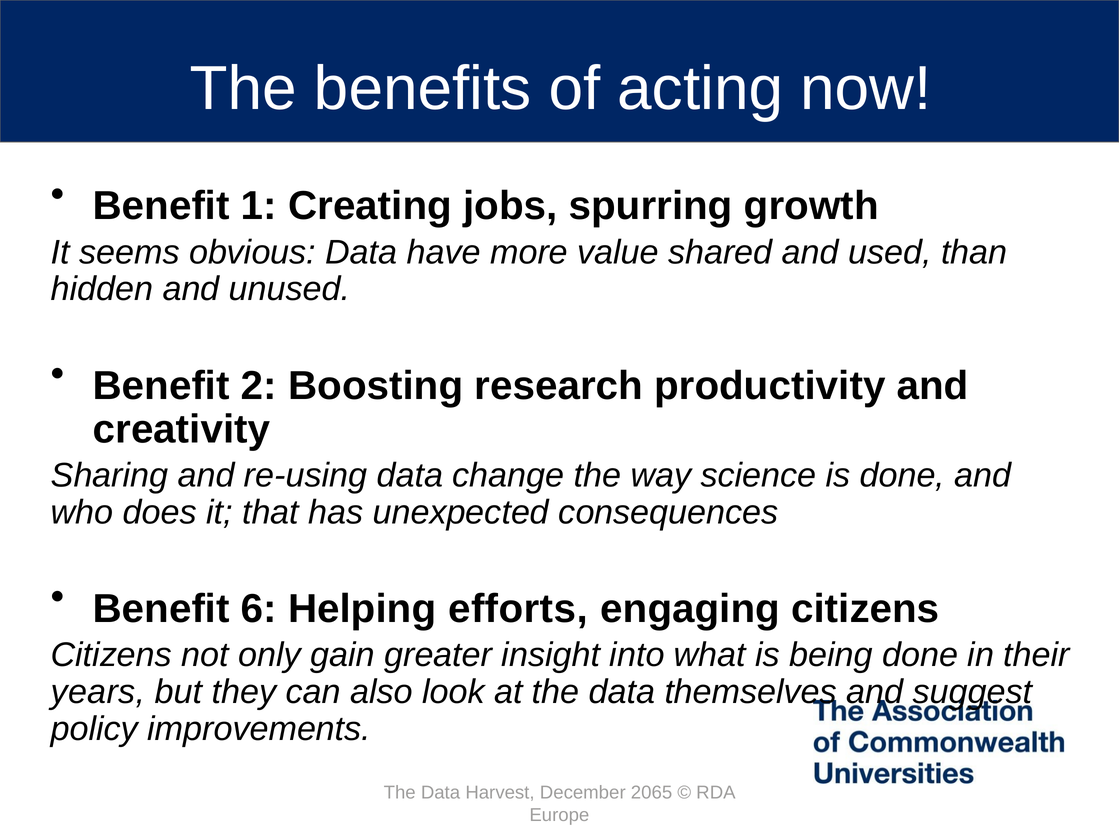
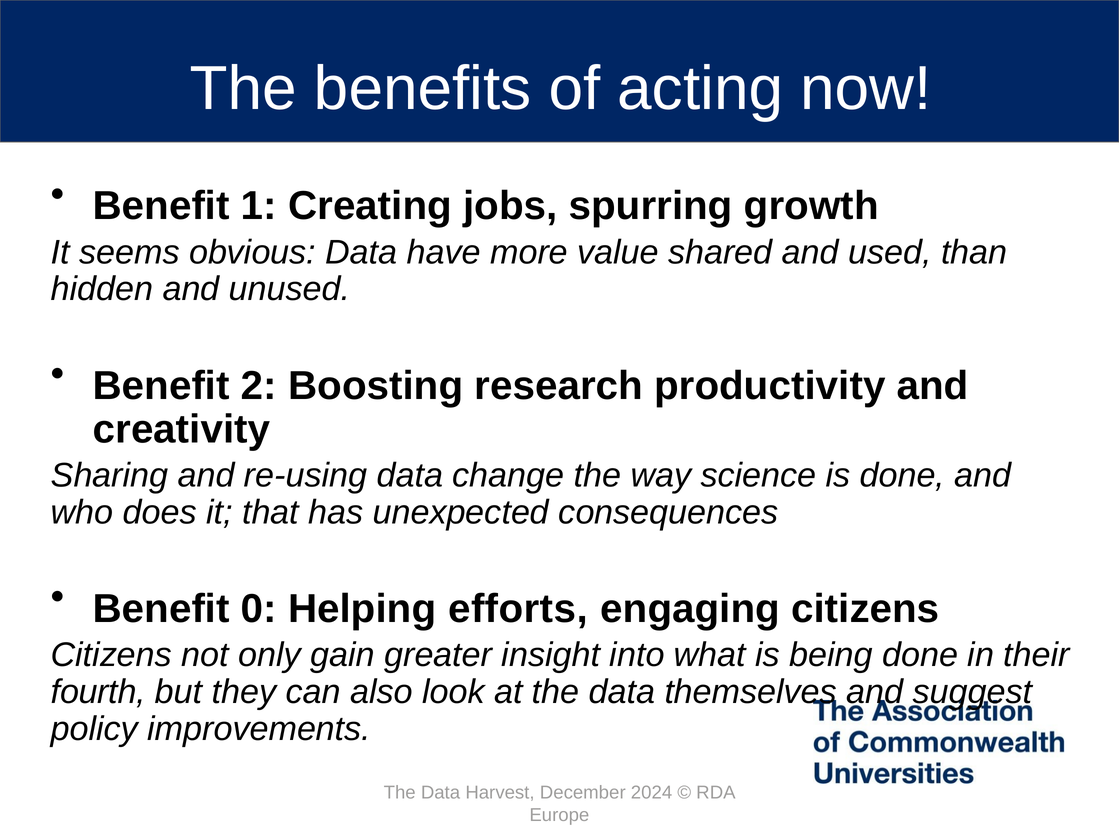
6: 6 -> 0
years: years -> fourth
2065: 2065 -> 2024
